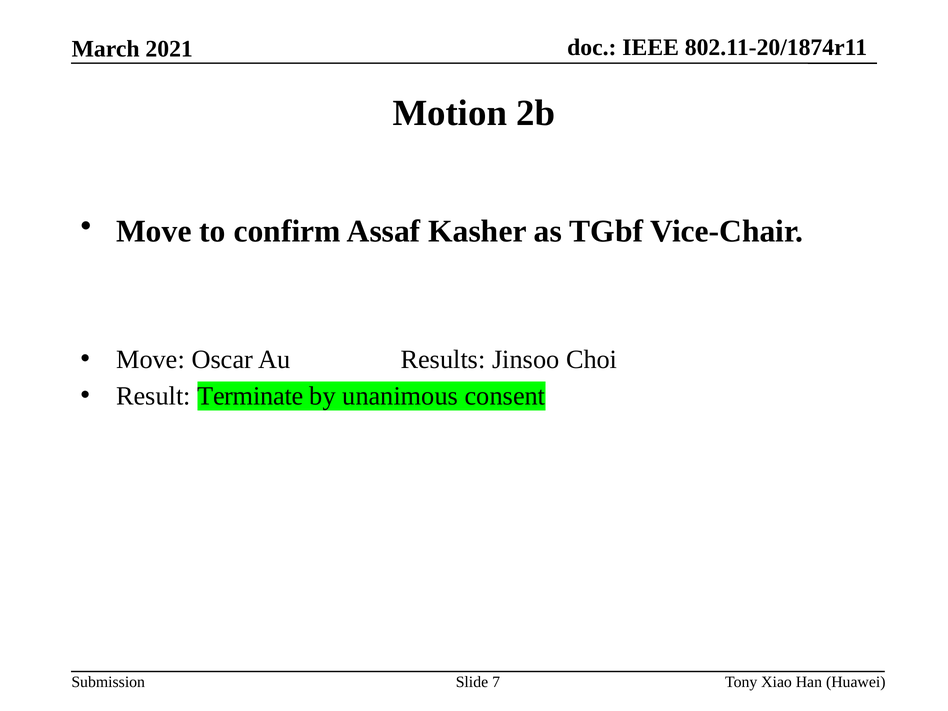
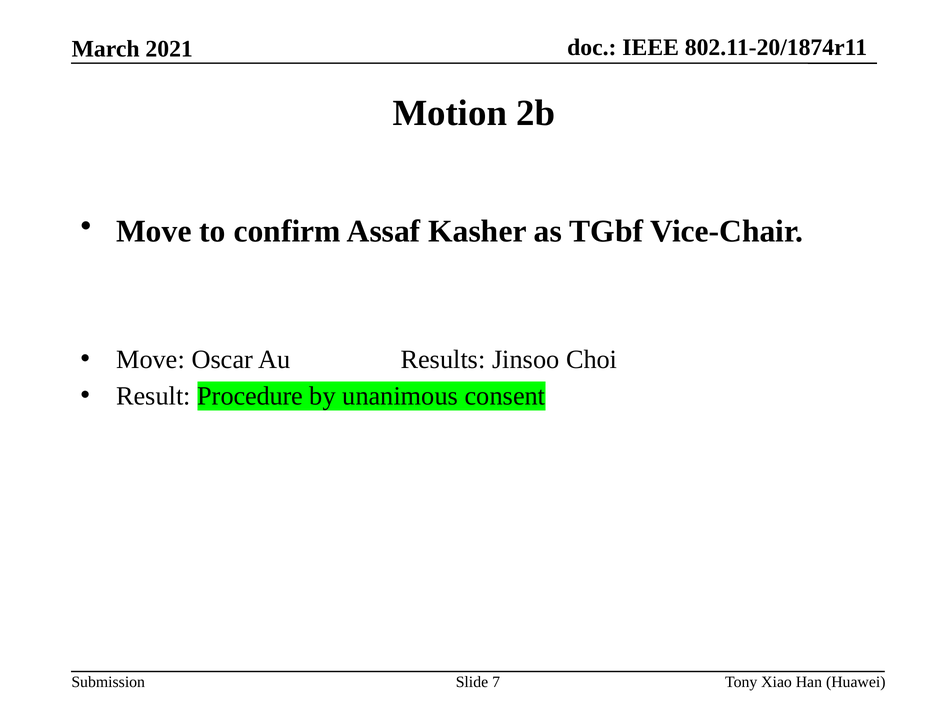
Terminate: Terminate -> Procedure
